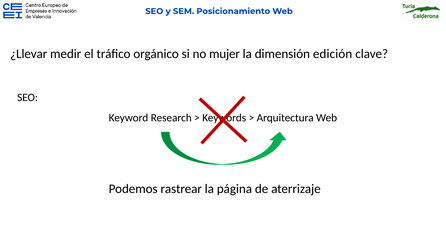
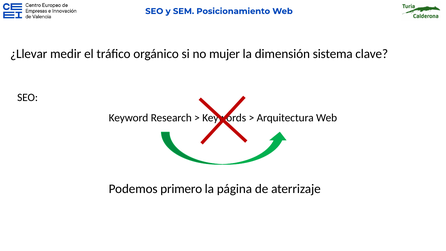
edición: edición -> sistema
rastrear: rastrear -> primero
